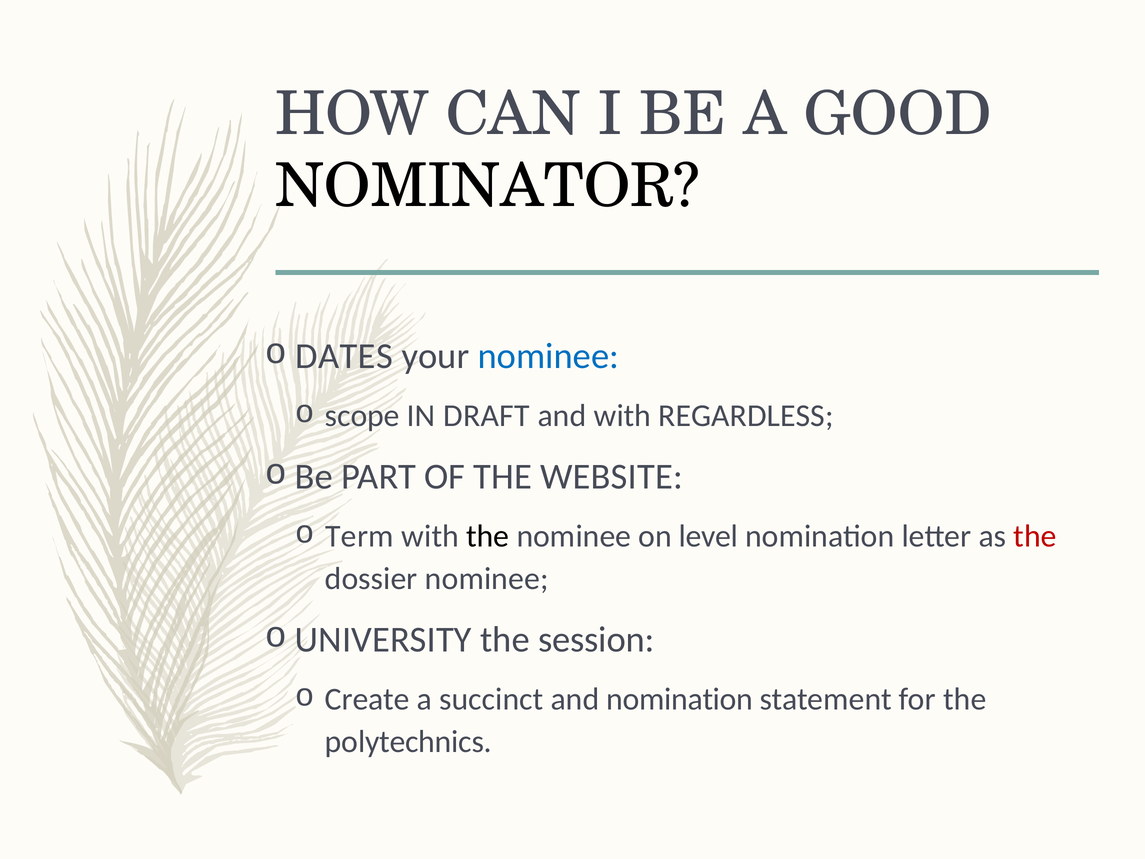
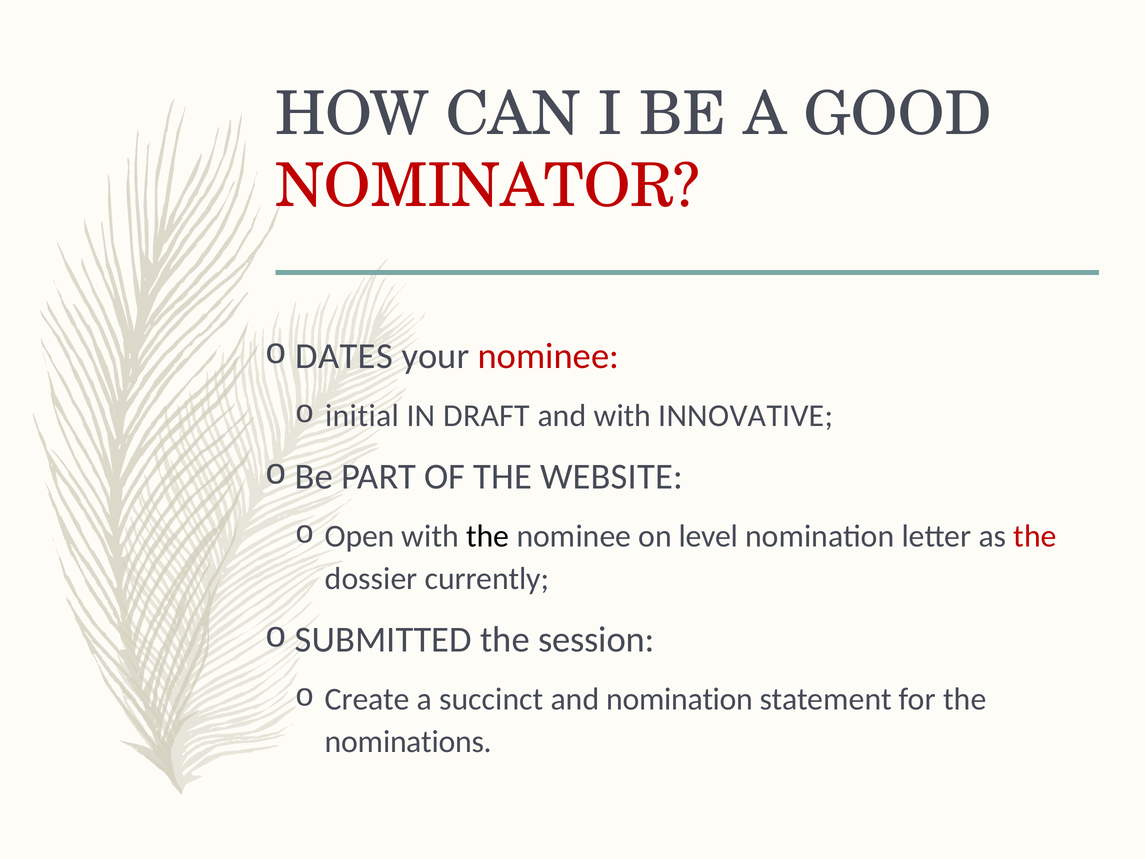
NOMINATOR colour: black -> red
nominee at (548, 356) colour: blue -> red
scope: scope -> initial
REGARDLESS: REGARDLESS -> INNOVATIVE
Term: Term -> Open
dossier nominee: nominee -> currently
UNIVERSITY: UNIVERSITY -> SUBMITTED
polytechnics: polytechnics -> nominations
